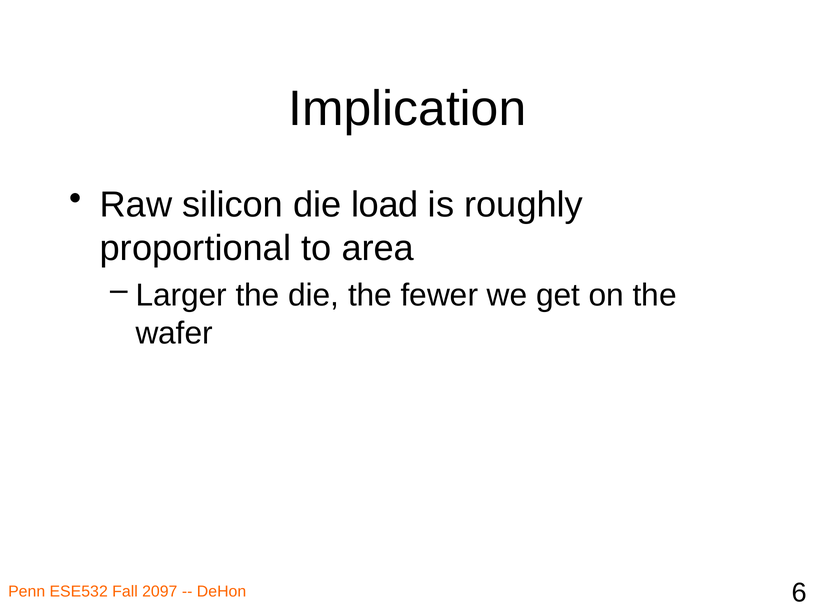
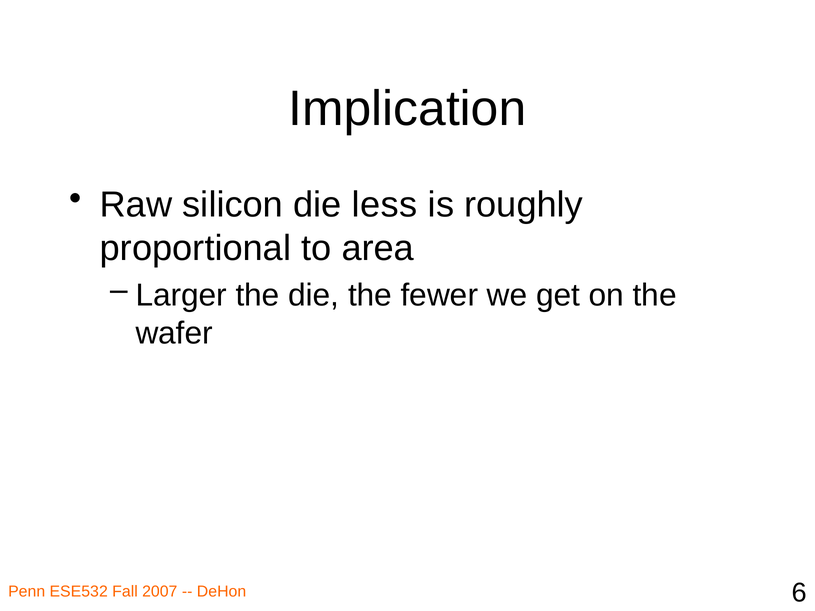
load: load -> less
2097: 2097 -> 2007
